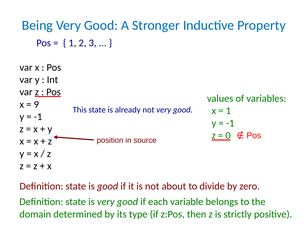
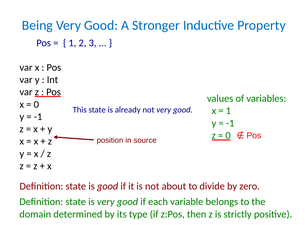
9 at (36, 104): 9 -> 0
